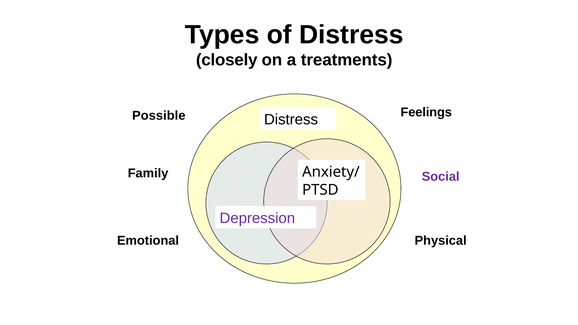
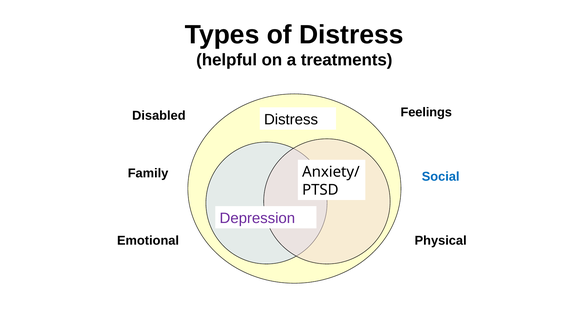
closely: closely -> helpful
Possible: Possible -> Disabled
Social colour: purple -> blue
